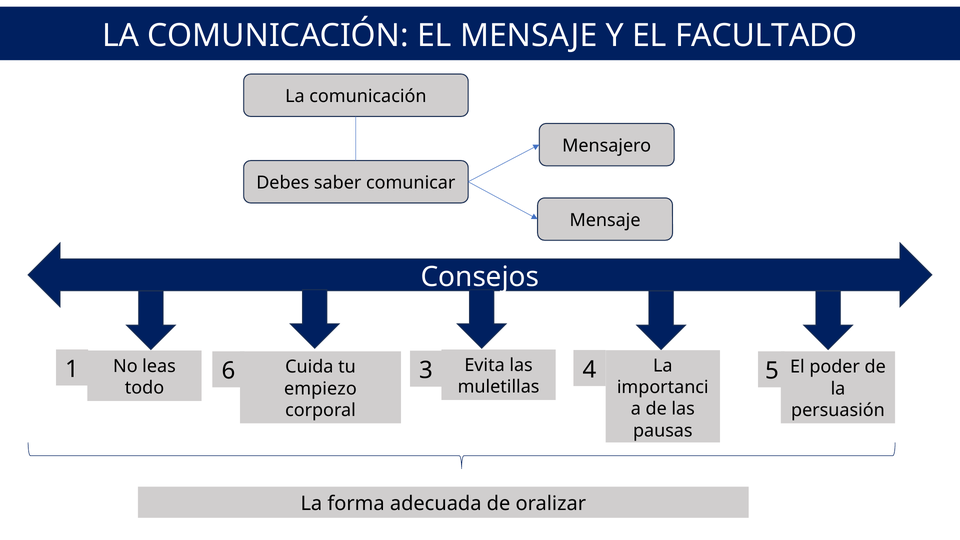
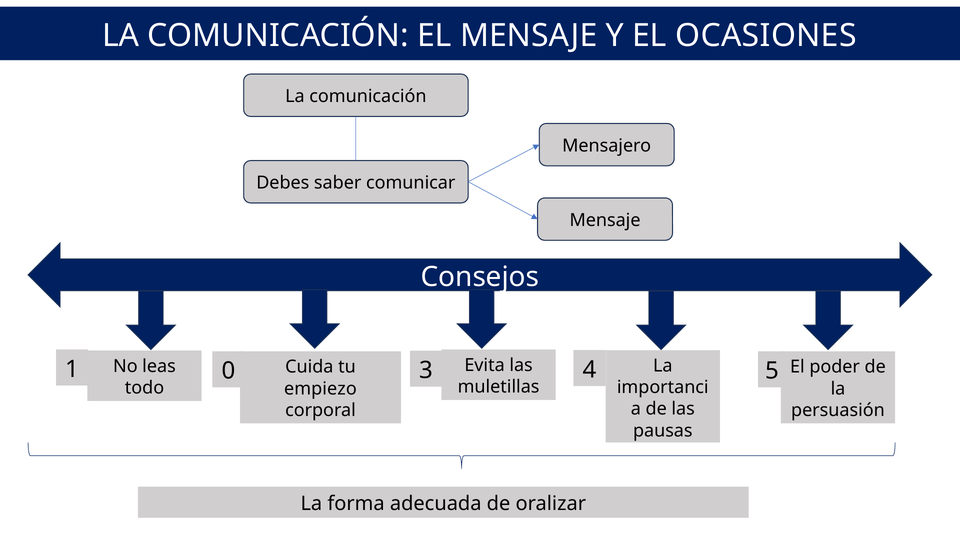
FACULTADO: FACULTADO -> OCASIONES
6: 6 -> 0
